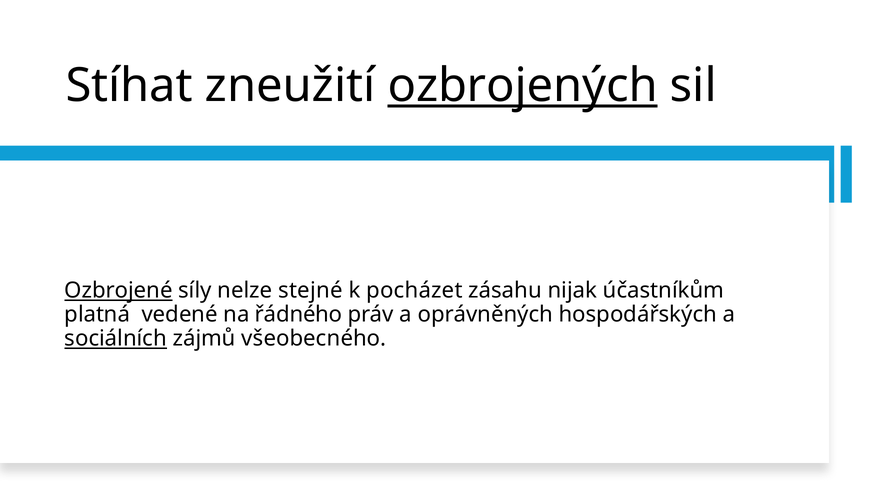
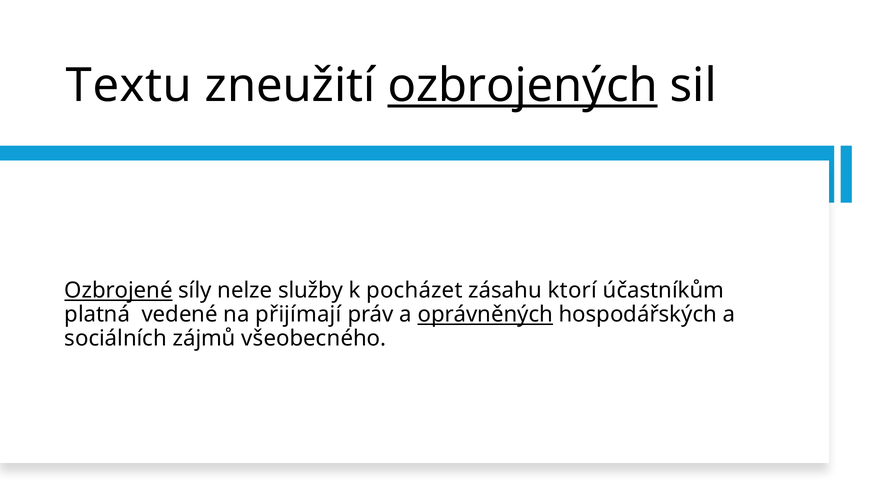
Stíhat: Stíhat -> Textu
stejné: stejné -> služby
nijak: nijak -> ktorí
řádného: řádného -> přijímají
oprávněných underline: none -> present
sociálních underline: present -> none
